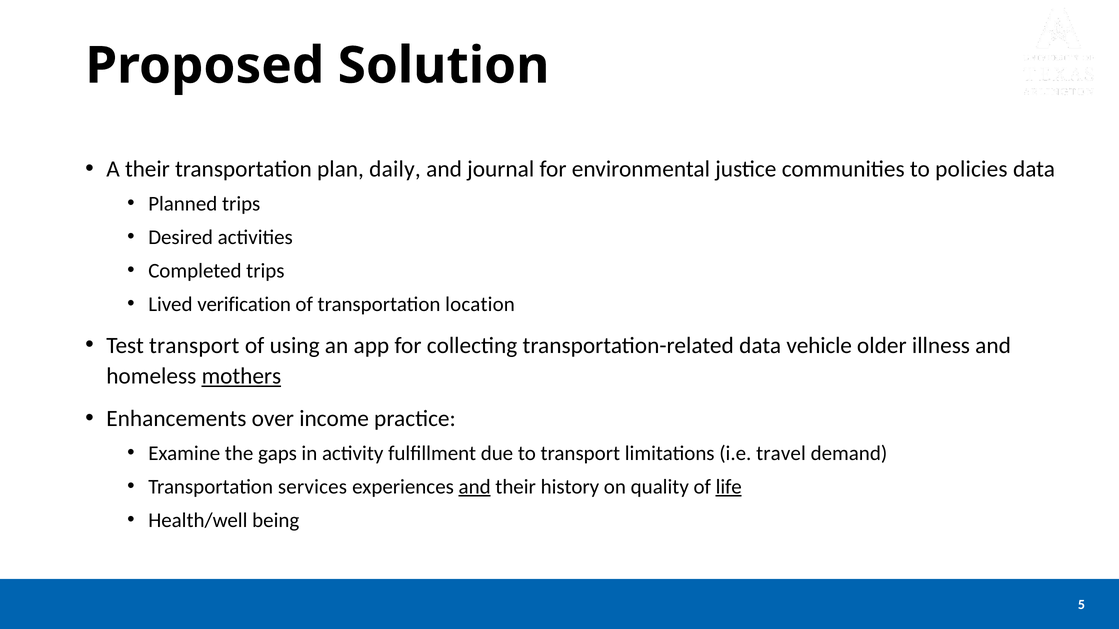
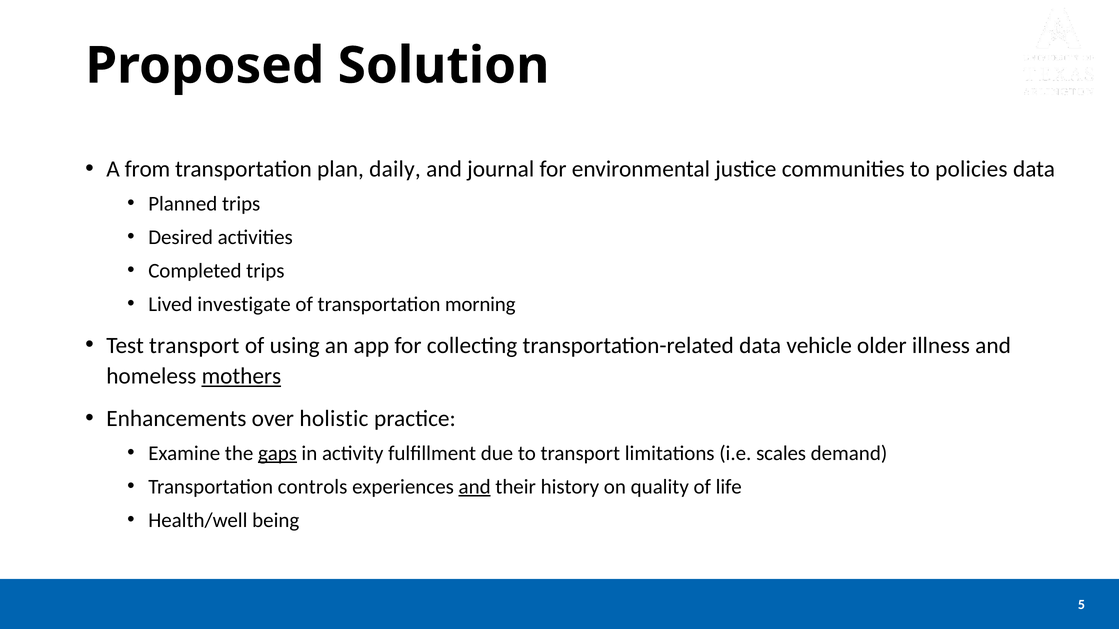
A their: their -> from
verification: verification -> investigate
location: location -> morning
income: income -> holistic
gaps underline: none -> present
travel: travel -> scales
services: services -> controls
life underline: present -> none
